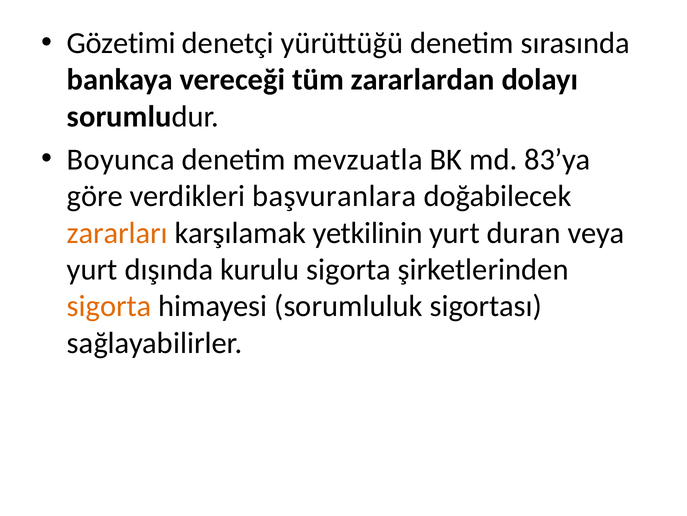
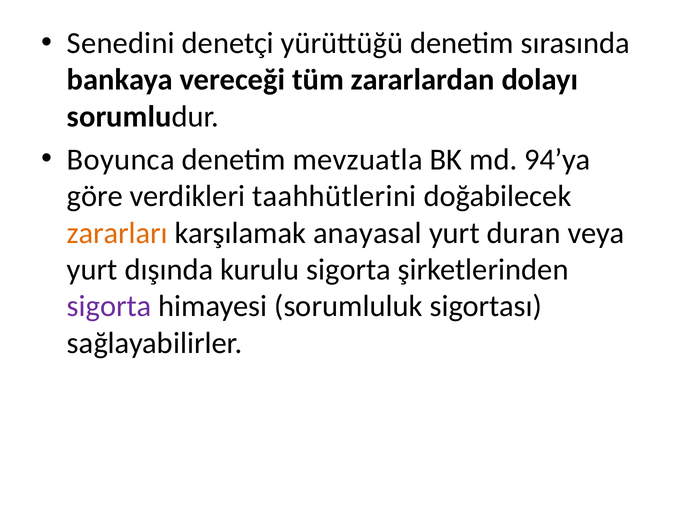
Gözetimi: Gözetimi -> Senedini
83’ya: 83’ya -> 94’ya
başvuranlara: başvuranlara -> taahhütlerini
yetkilinin: yetkilinin -> anayasal
sigorta at (109, 306) colour: orange -> purple
